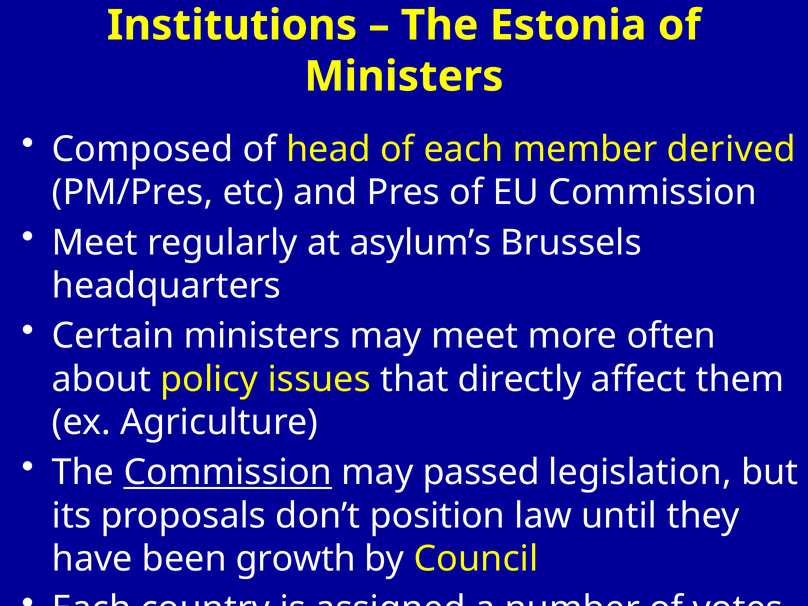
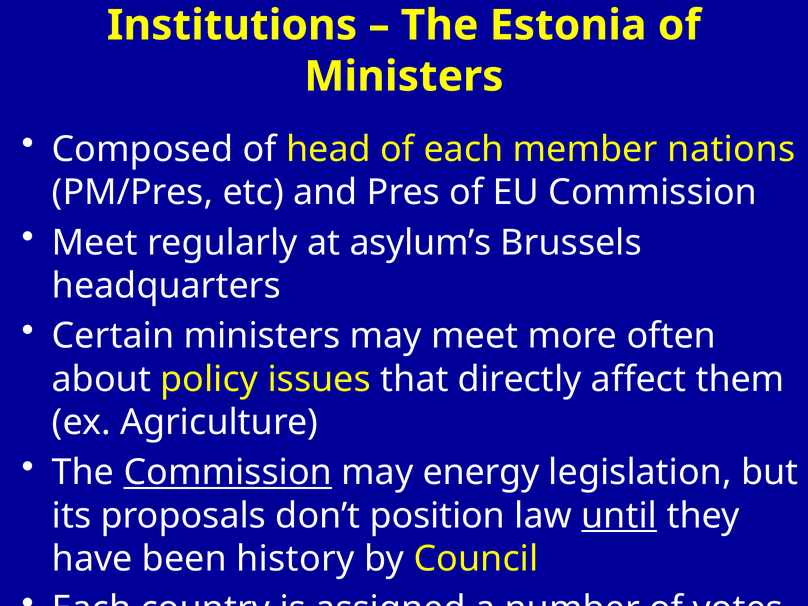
derived: derived -> nations
passed: passed -> energy
until underline: none -> present
growth: growth -> history
